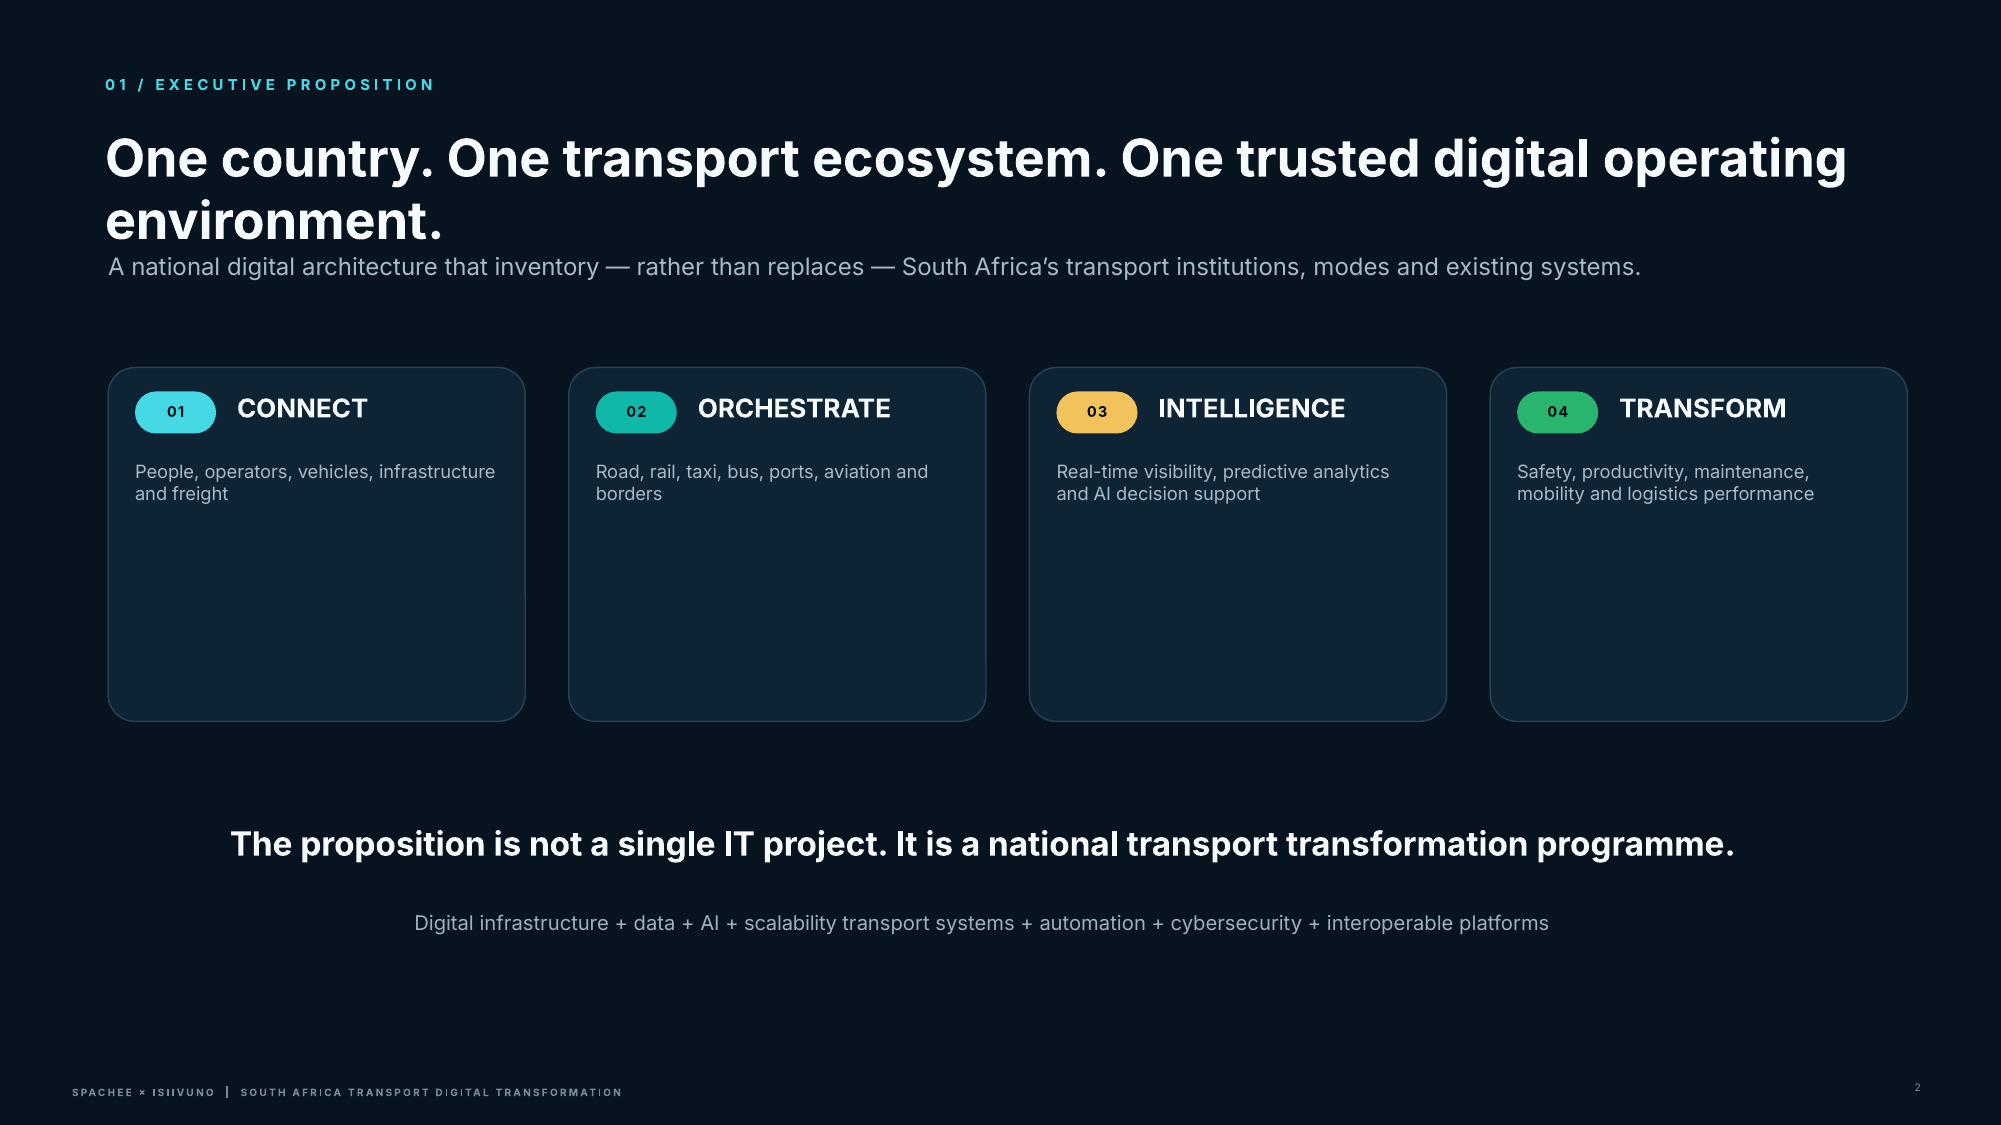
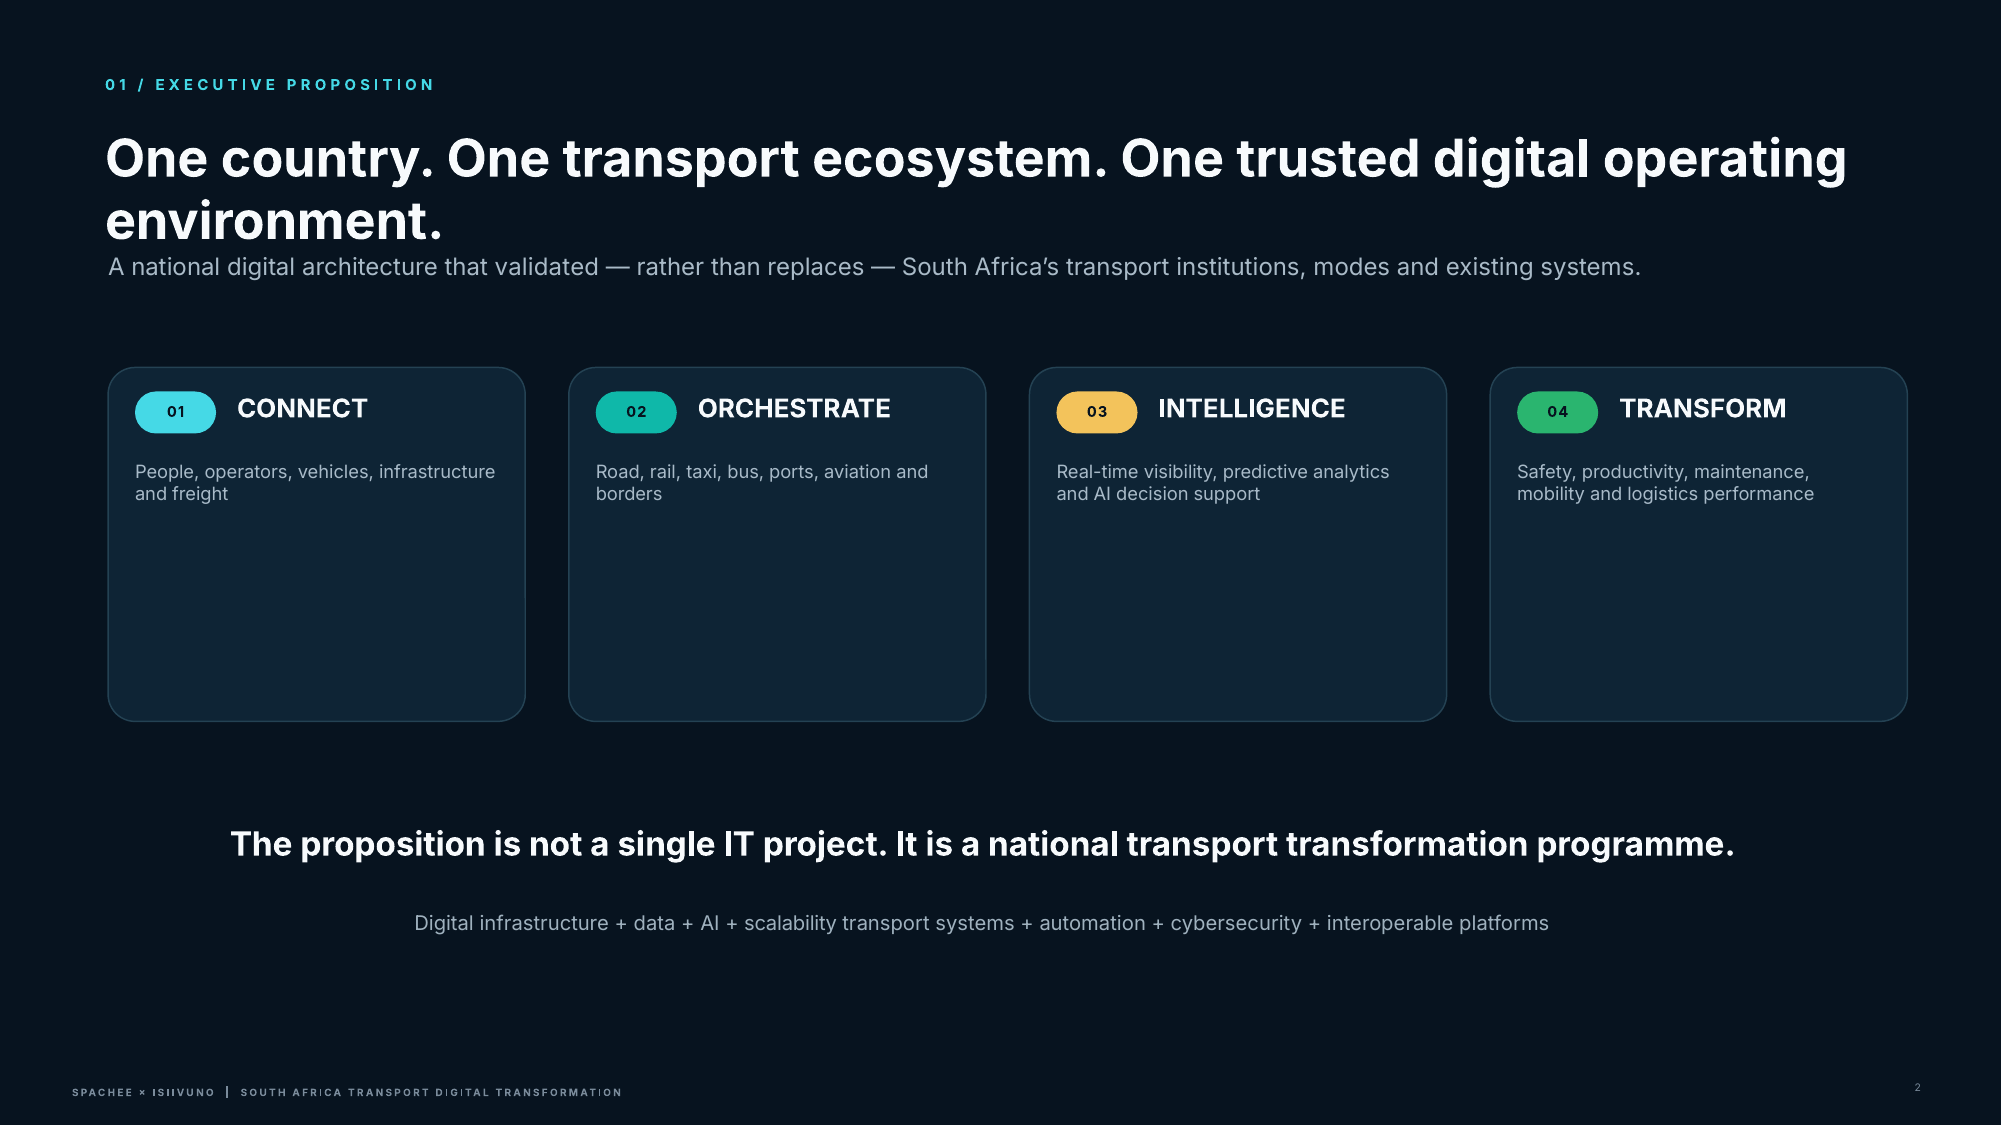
inventory: inventory -> validated
